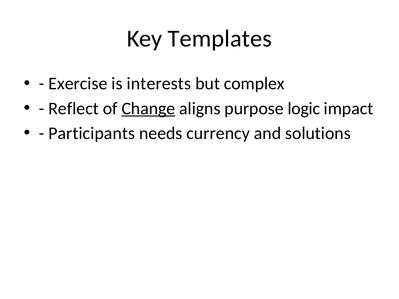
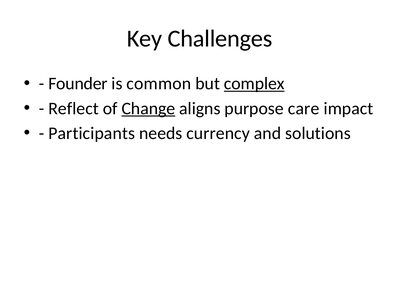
Templates: Templates -> Challenges
Exercise: Exercise -> Founder
interests: interests -> common
complex underline: none -> present
logic: logic -> care
